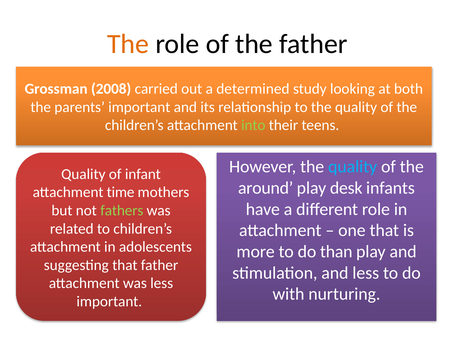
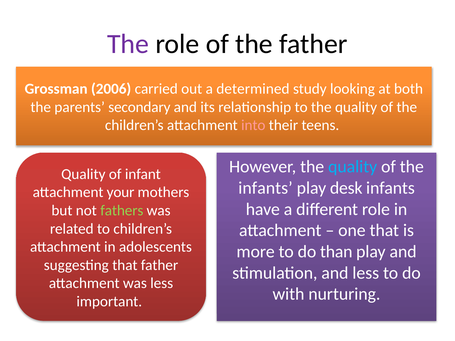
The at (128, 44) colour: orange -> purple
2008: 2008 -> 2006
parents important: important -> secondary
into colour: light green -> pink
around at (266, 188): around -> infants
time: time -> your
